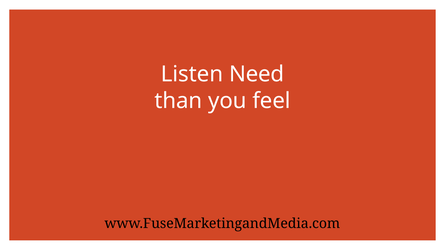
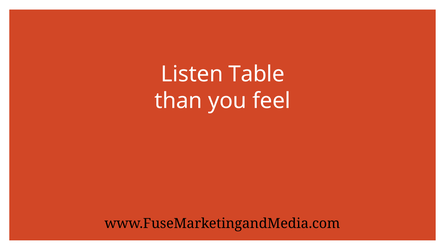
Need: Need -> Table
